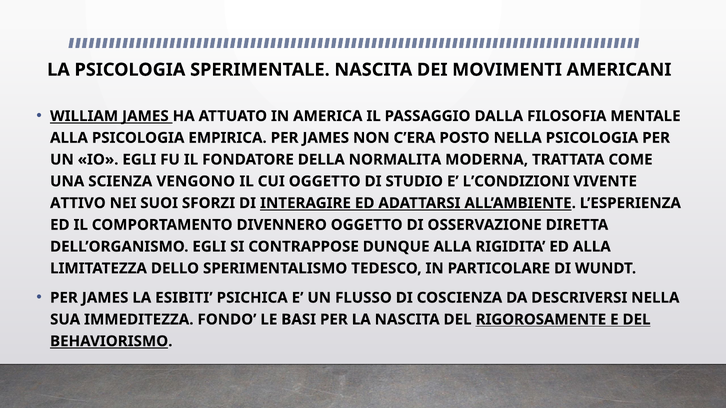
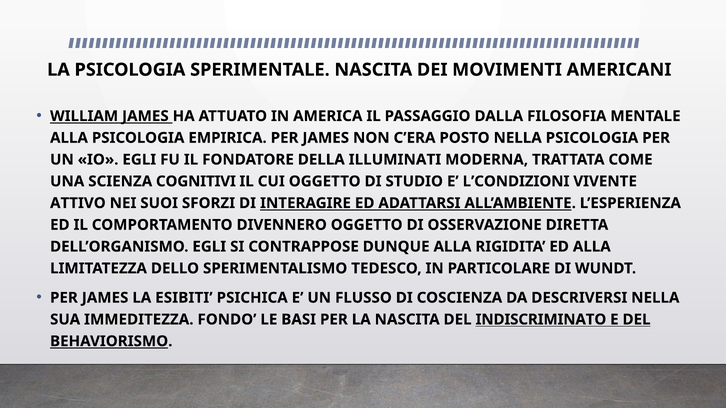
NORMALITA: NORMALITA -> ILLUMINATI
VENGONO: VENGONO -> COGNITIVI
RIGOROSAMENTE: RIGOROSAMENTE -> INDISCRIMINATO
